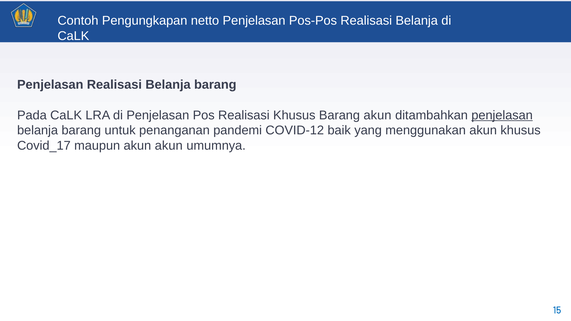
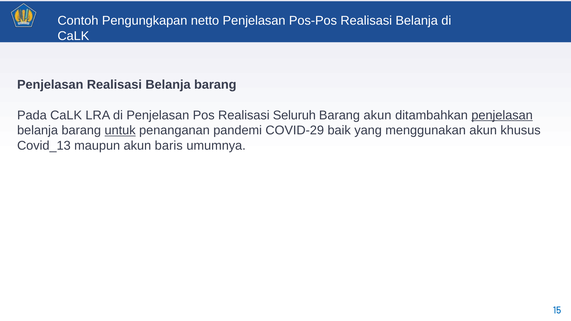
Realisasi Khusus: Khusus -> Seluruh
untuk underline: none -> present
COVID-12: COVID-12 -> COVID-29
Covid_17: Covid_17 -> Covid_13
akun akun: akun -> baris
